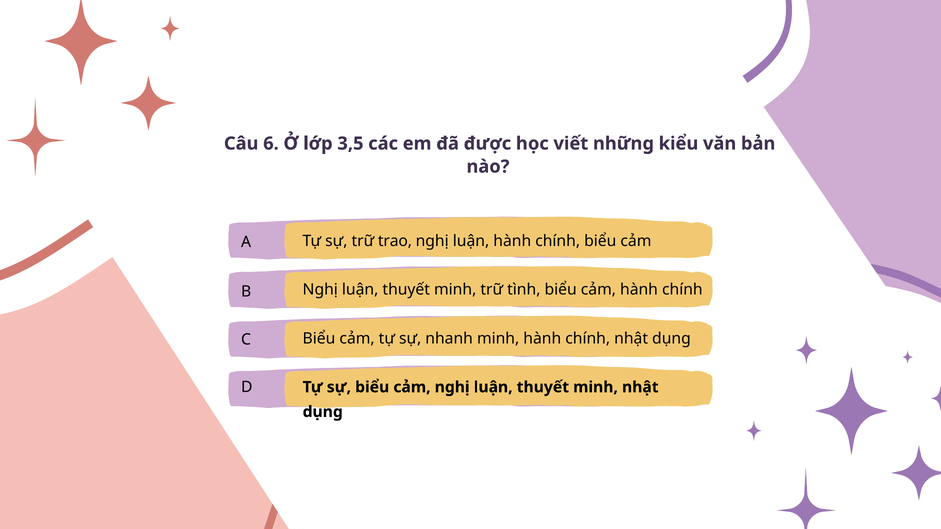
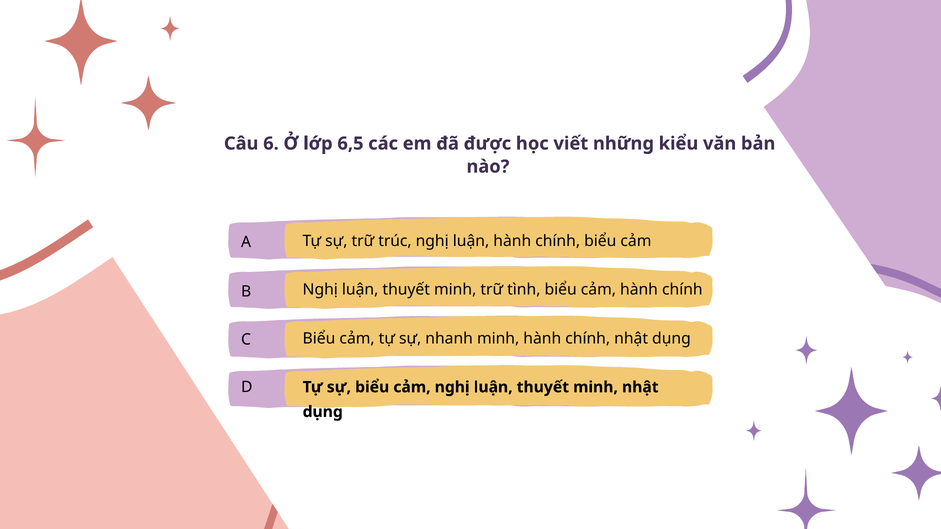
3,5: 3,5 -> 6,5
trao: trao -> trúc
